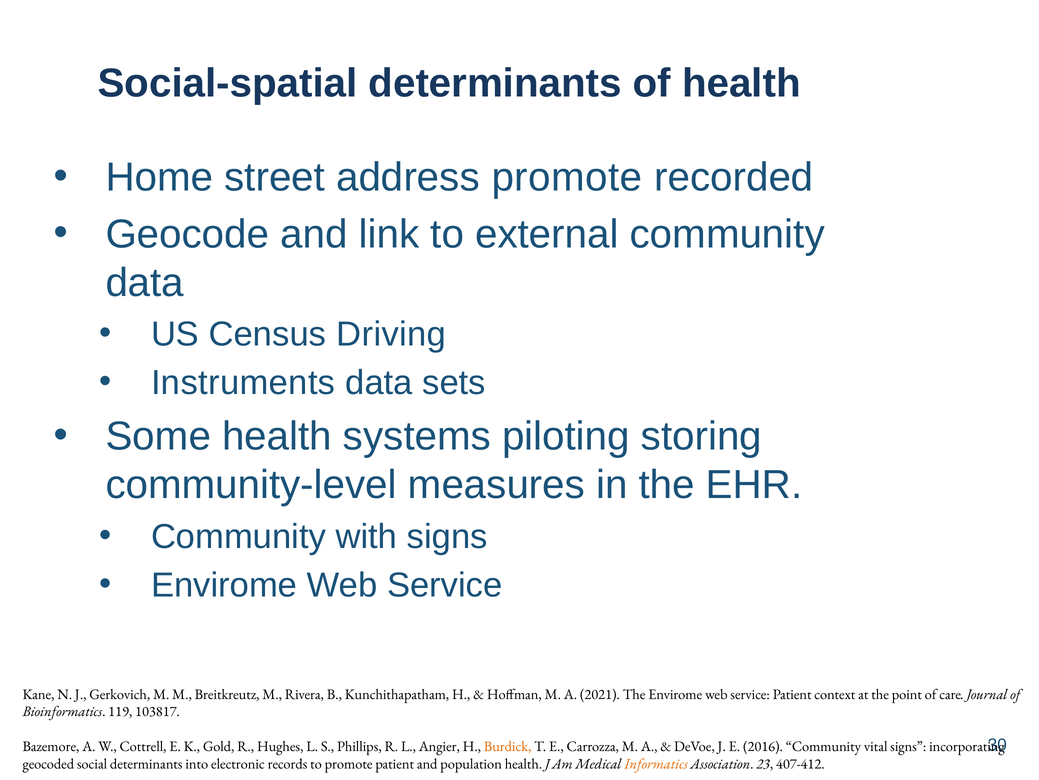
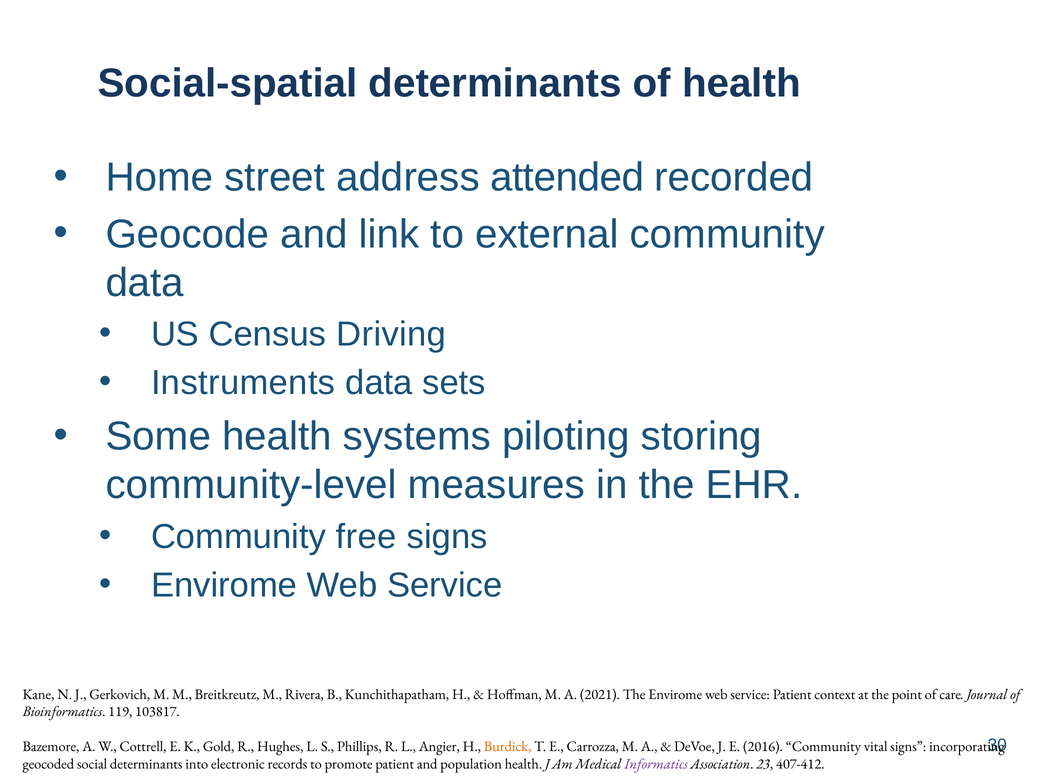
address promote: promote -> attended
with: with -> free
Informatics colour: orange -> purple
